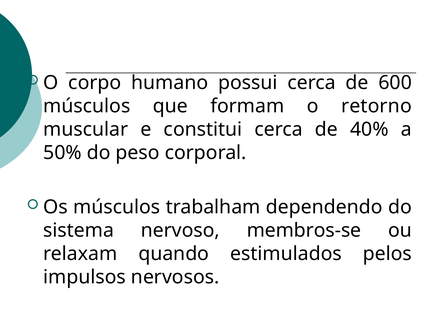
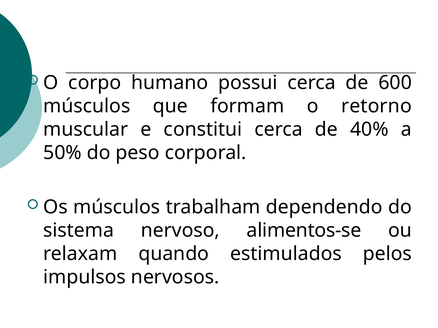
membros-se: membros-se -> alimentos-se
